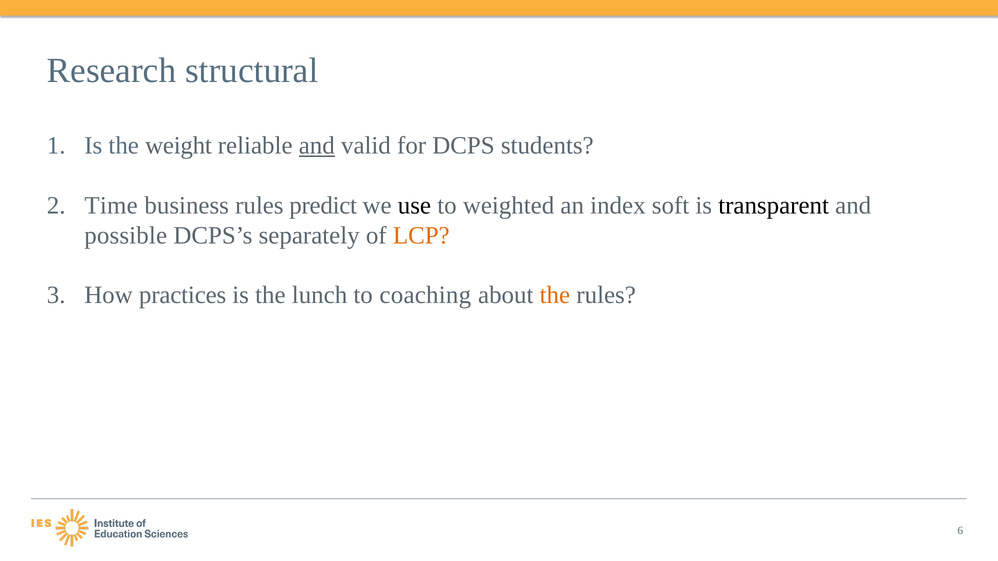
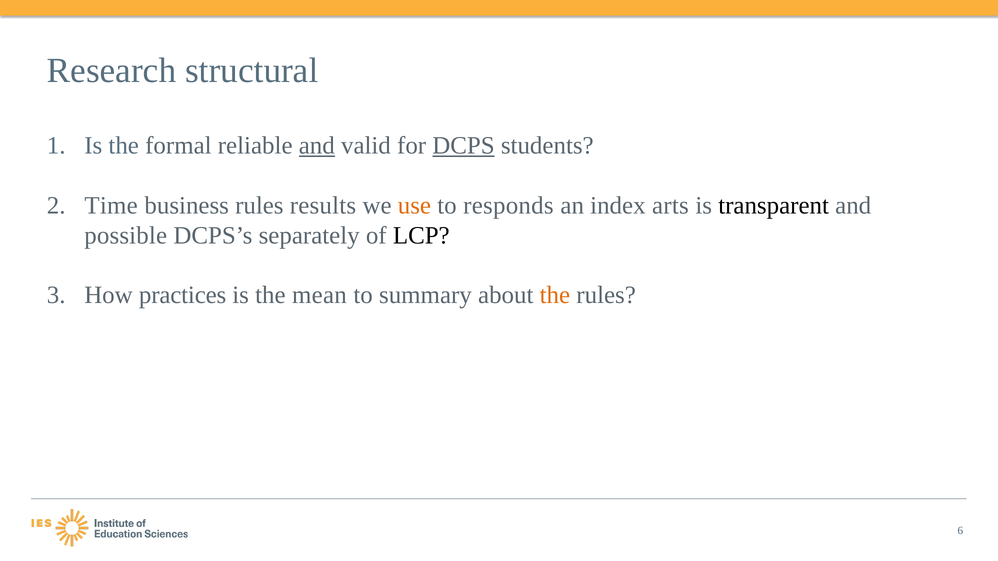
weight: weight -> formal
DCPS underline: none -> present
predict: predict -> results
use colour: black -> orange
weighted: weighted -> responds
soft: soft -> arts
LCP colour: orange -> black
lunch: lunch -> mean
coaching: coaching -> summary
